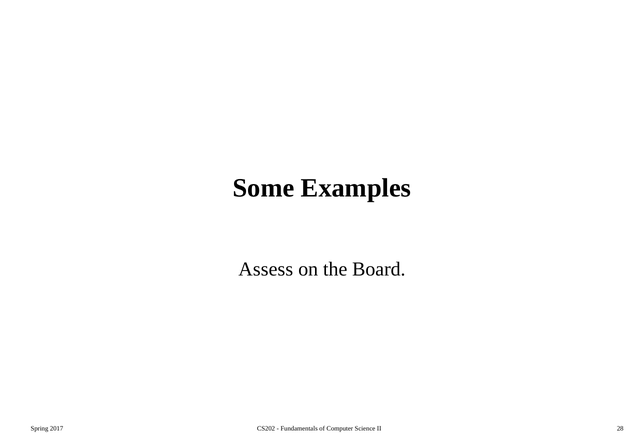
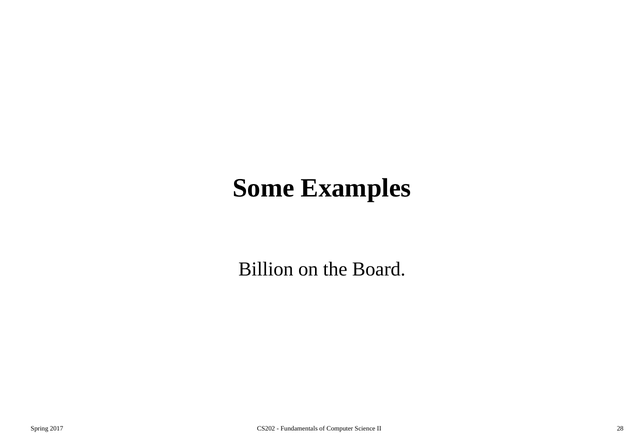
Assess: Assess -> Billion
